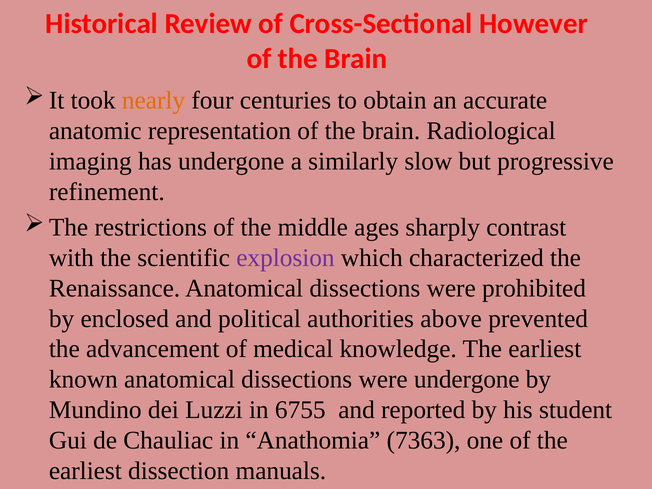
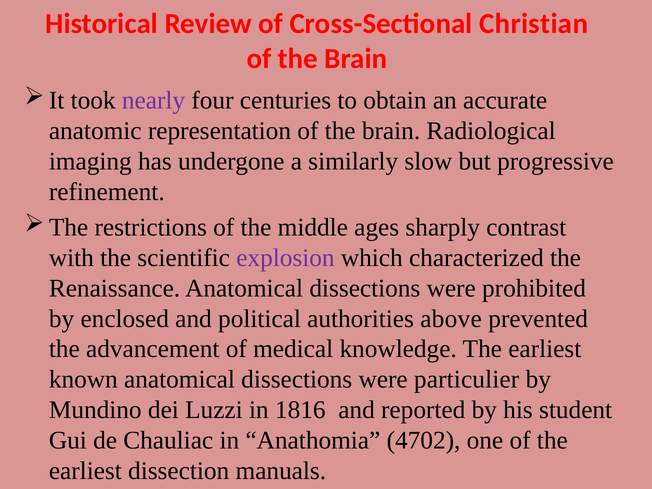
However: However -> Christian
nearly colour: orange -> purple
were undergone: undergone -> particulier
6755: 6755 -> 1816
7363: 7363 -> 4702
